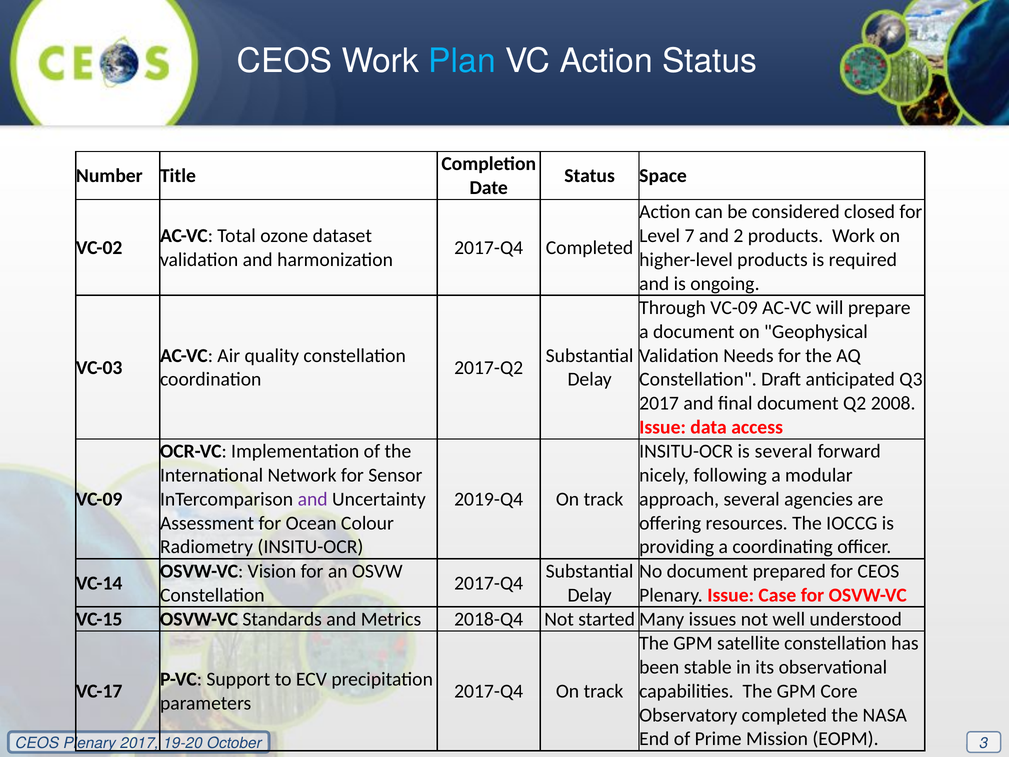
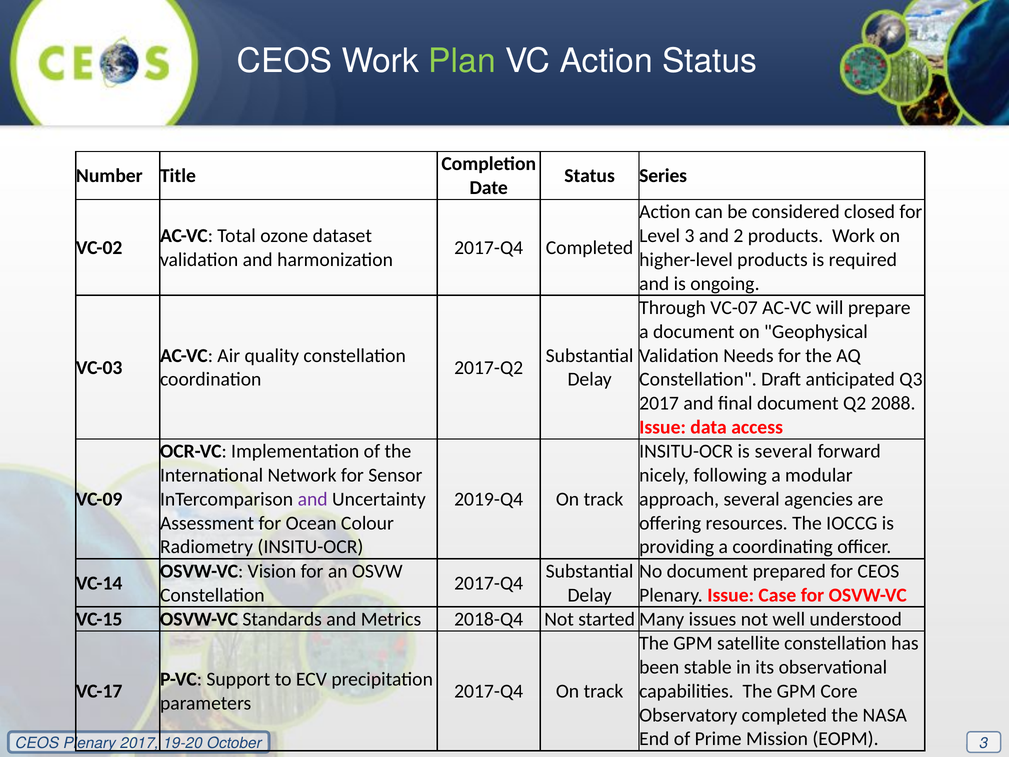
Plan colour: light blue -> light green
Space: Space -> Series
Level 7: 7 -> 3
Through VC-09: VC-09 -> VC-07
2008: 2008 -> 2088
